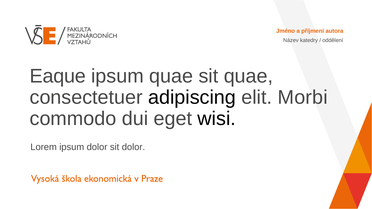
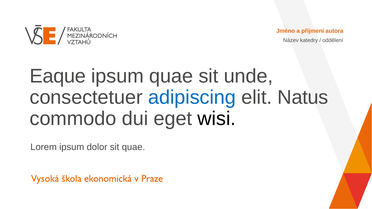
sit quae: quae -> unde
adipiscing colour: black -> blue
Morbi: Morbi -> Natus
sit dolor: dolor -> quae
